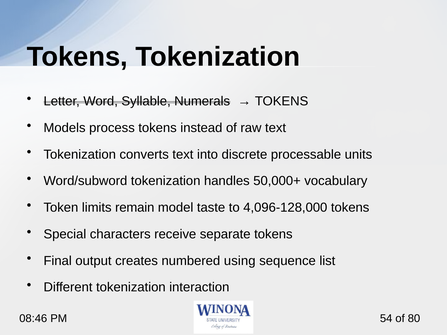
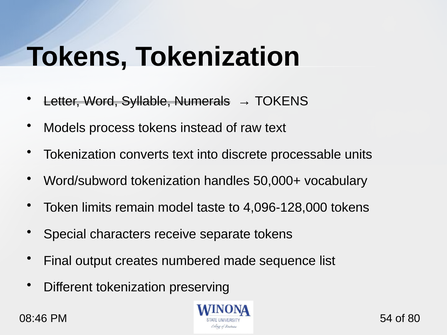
using: using -> made
interaction: interaction -> preserving
